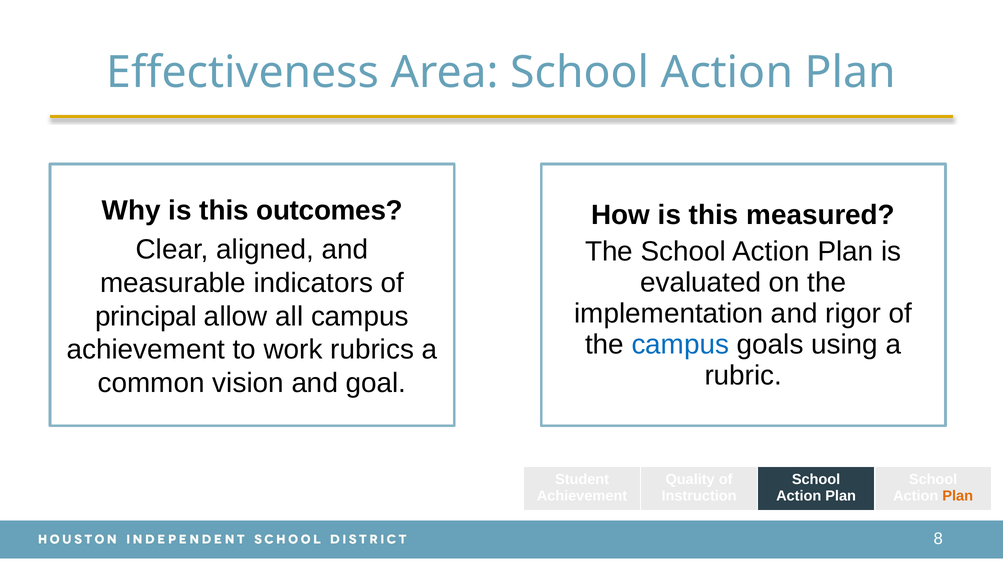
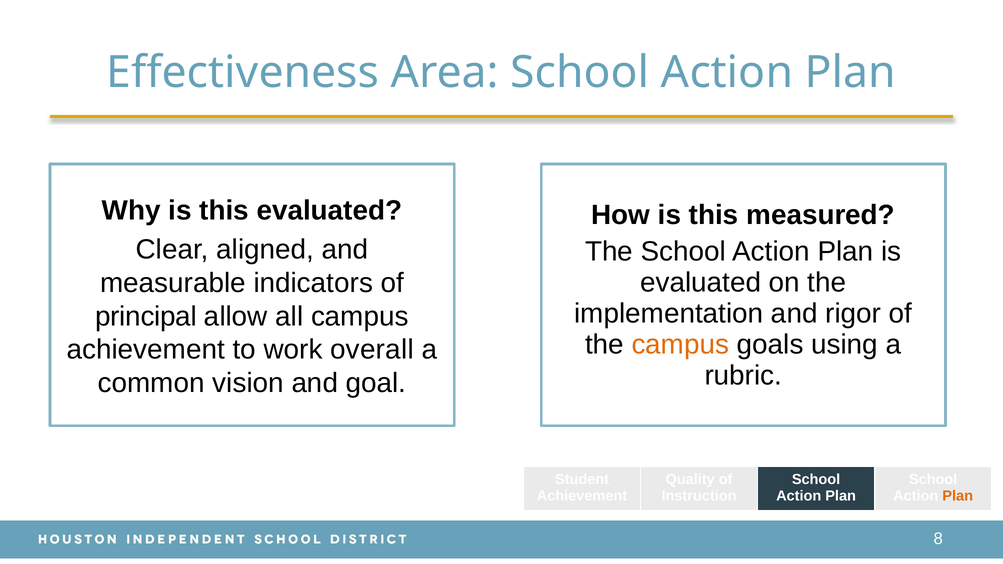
this outcomes: outcomes -> evaluated
campus at (680, 345) colour: blue -> orange
rubrics: rubrics -> overall
